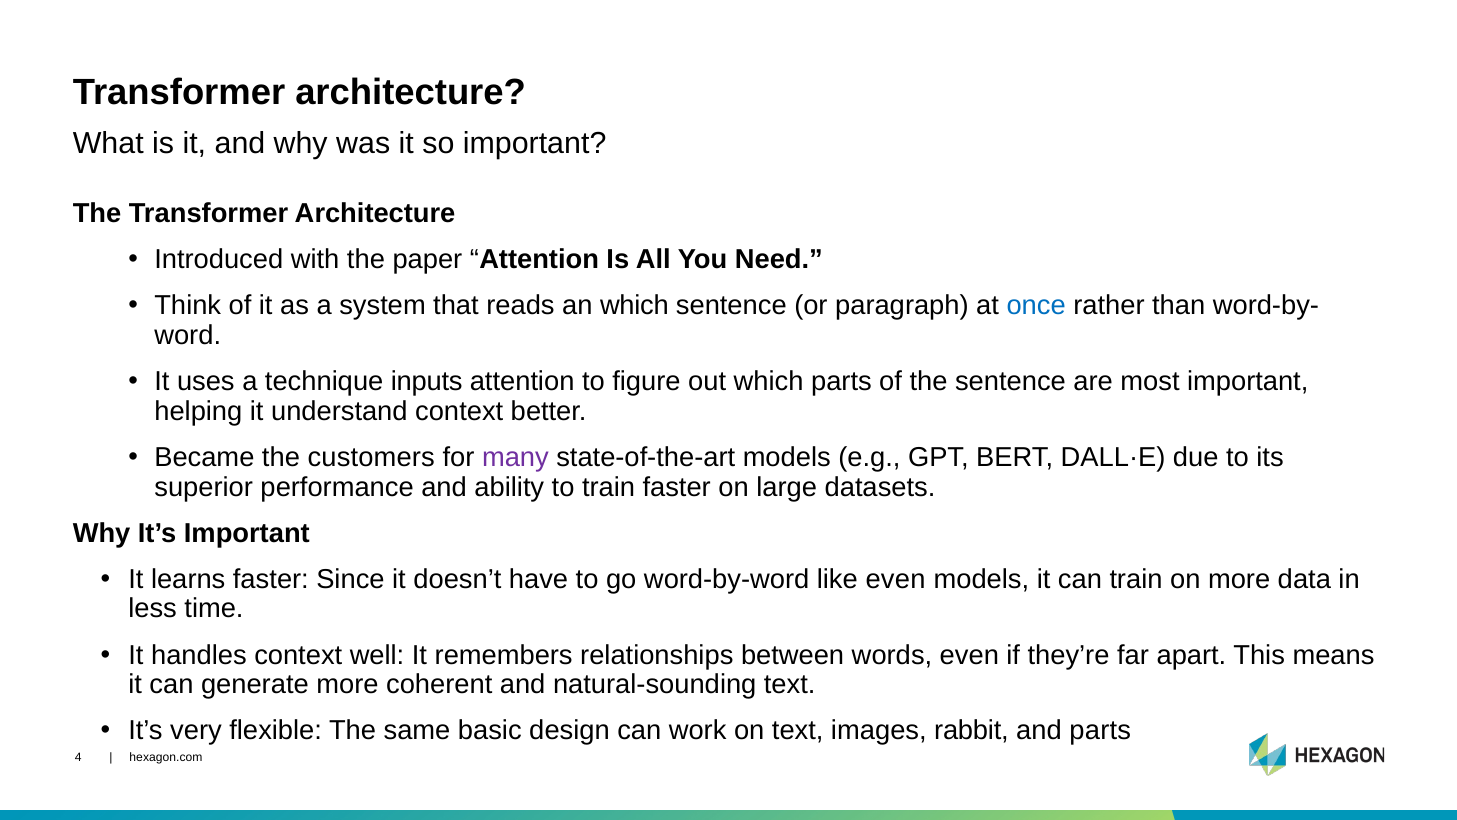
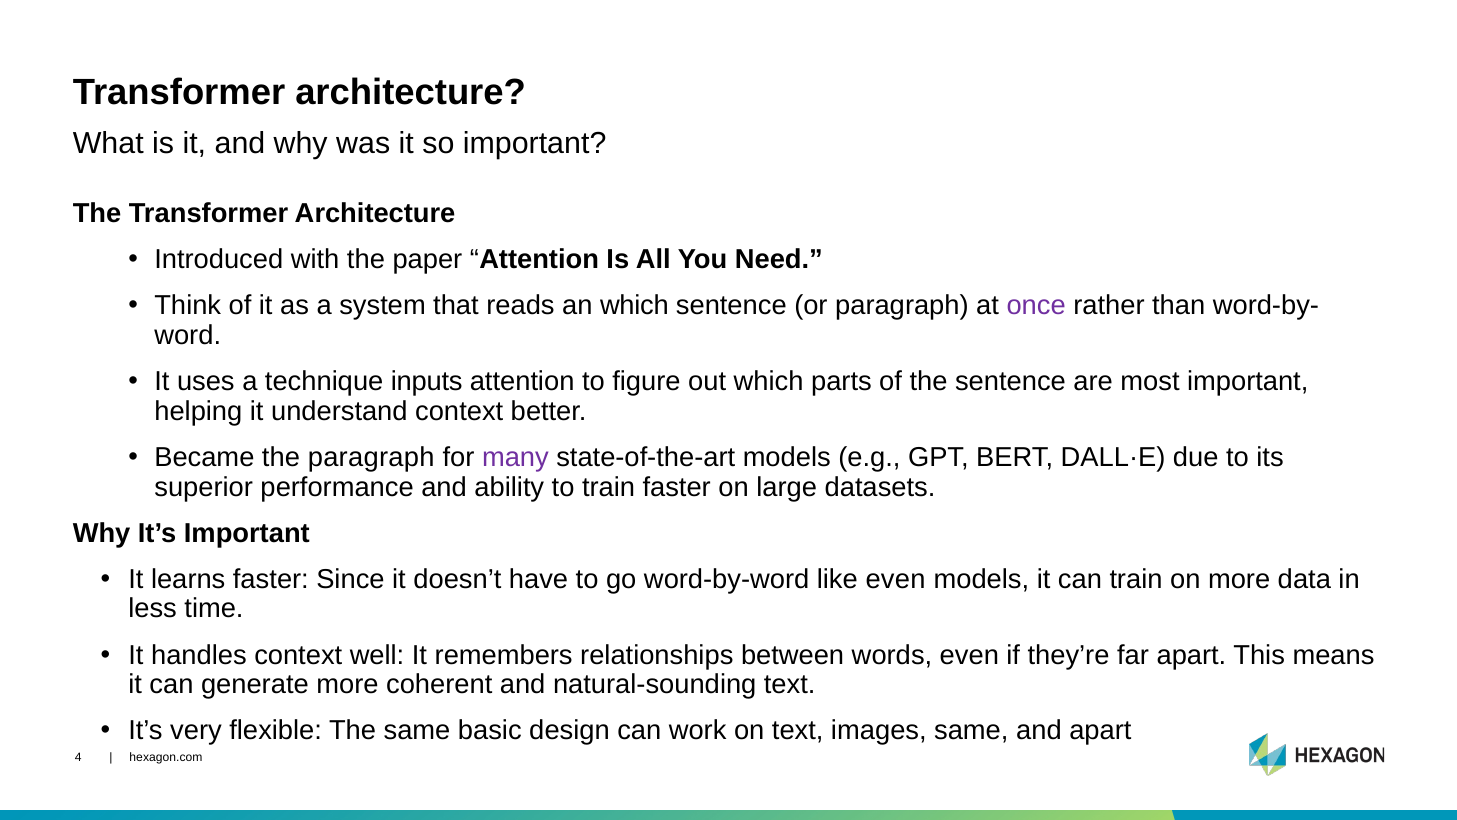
once colour: blue -> purple
the customers: customers -> paragraph
images rabbit: rabbit -> same
and parts: parts -> apart
